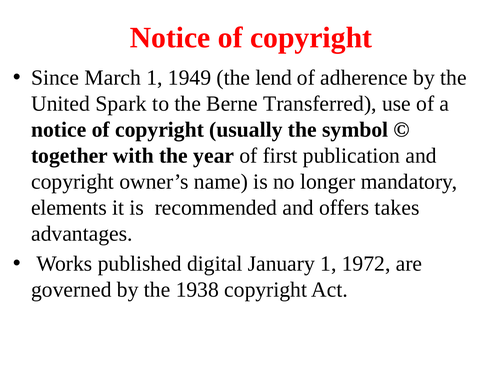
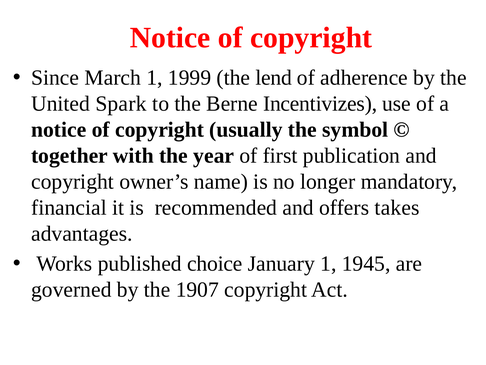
1949: 1949 -> 1999
Transferred: Transferred -> Incentivizes
elements: elements -> financial
digital: digital -> choice
1972: 1972 -> 1945
1938: 1938 -> 1907
